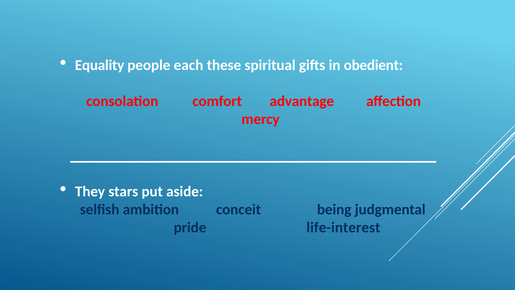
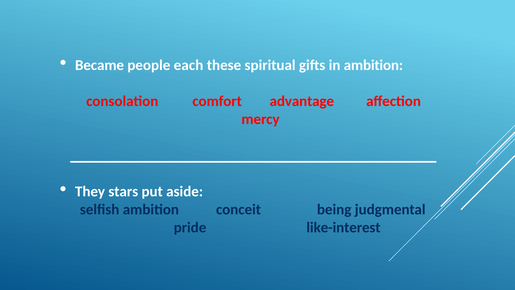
Equality: Equality -> Became
in obedient: obedient -> ambition
life-interest: life-interest -> like-interest
